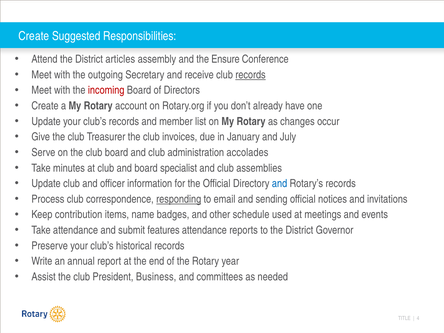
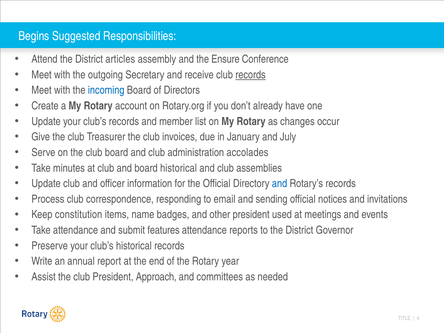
Create at (34, 36): Create -> Begins
incoming colour: red -> blue
board specialist: specialist -> historical
responding underline: present -> none
contribution: contribution -> constitution
other schedule: schedule -> president
Business: Business -> Approach
